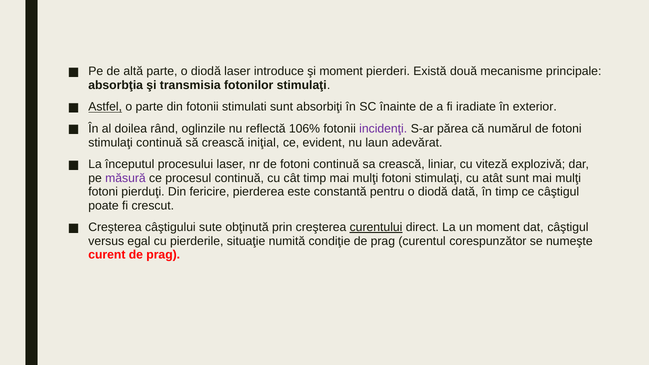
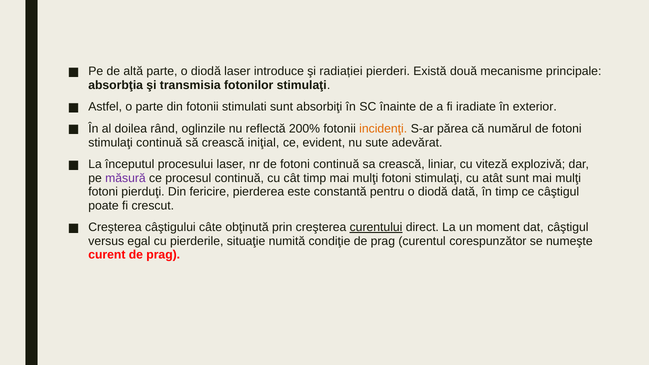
şi moment: moment -> radiației
Astfel underline: present -> none
106%: 106% -> 200%
incidenţi colour: purple -> orange
laun: laun -> sute
sute: sute -> câte
